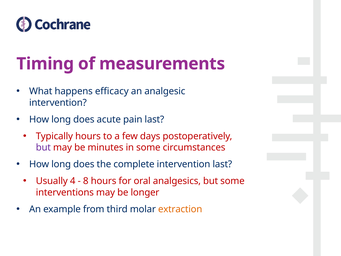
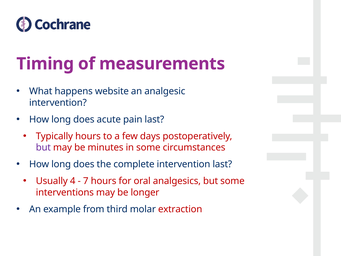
efficacy: efficacy -> website
8: 8 -> 7
extraction colour: orange -> red
